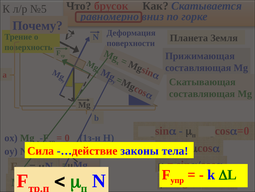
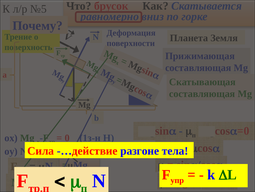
законы: законы -> разгоне
